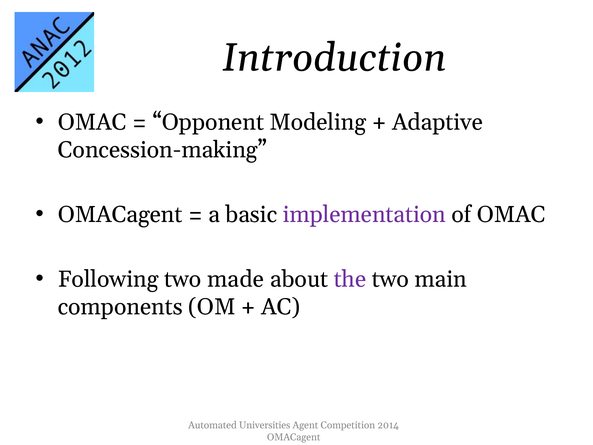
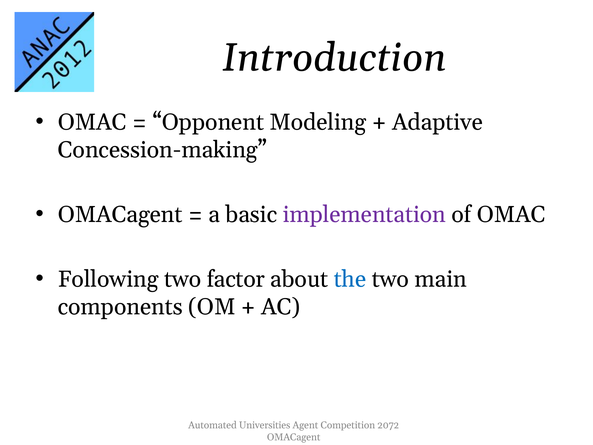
made: made -> factor
the colour: purple -> blue
2014: 2014 -> 2072
